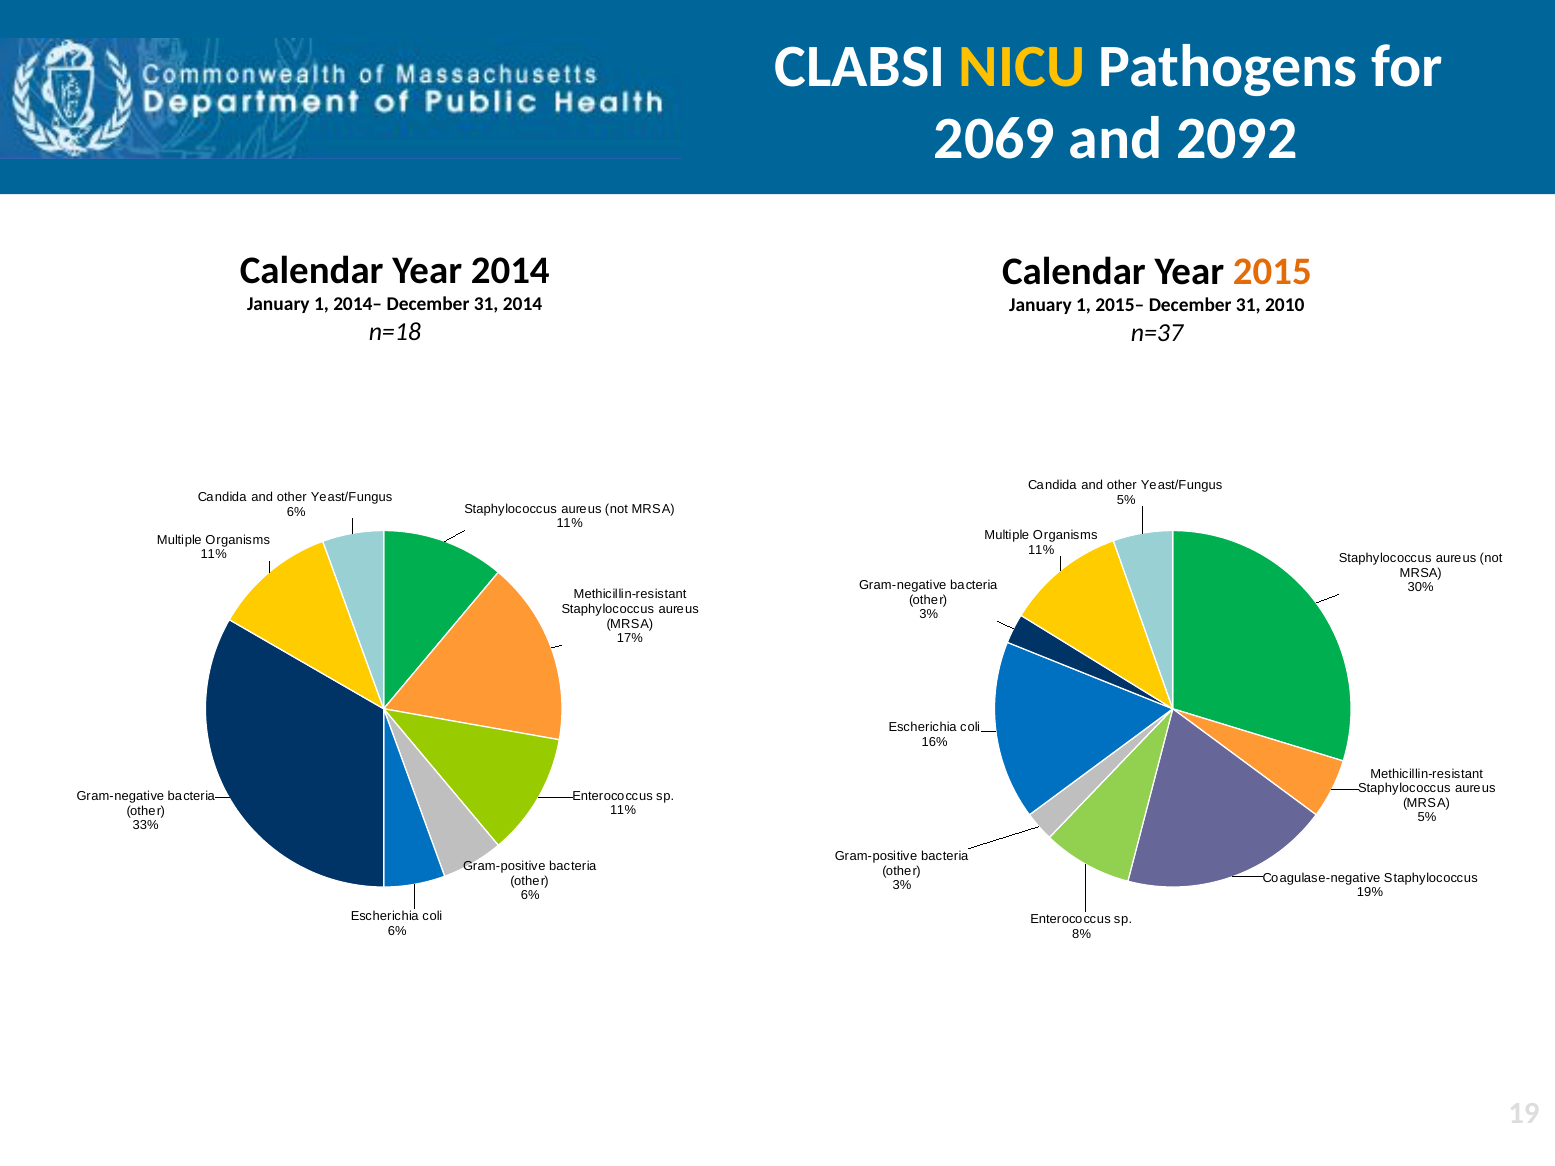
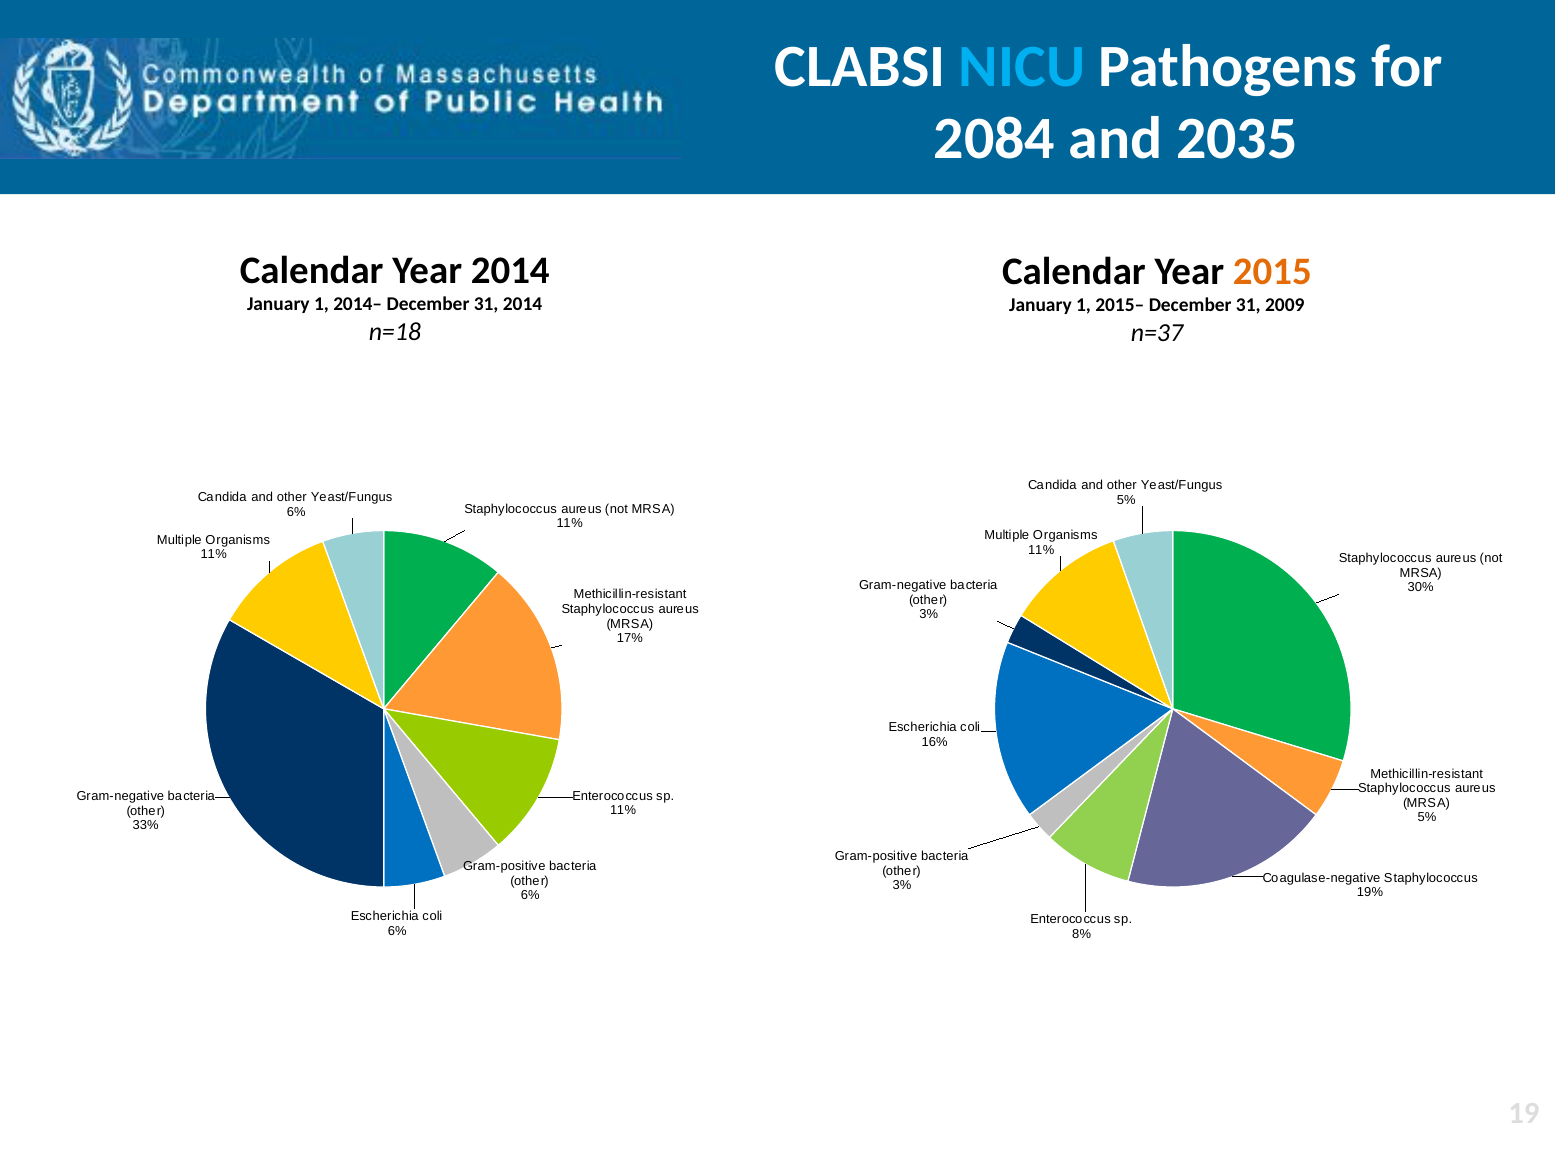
NICU colour: yellow -> light blue
2069: 2069 -> 2084
2092: 2092 -> 2035
2010: 2010 -> 2009
